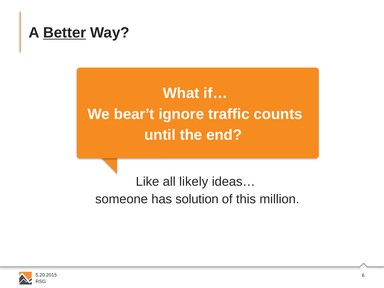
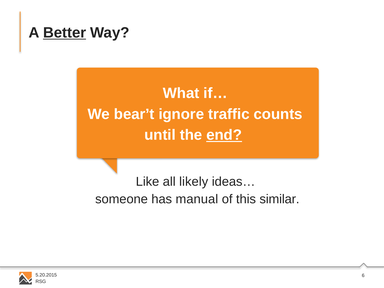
end underline: none -> present
solution: solution -> manual
million: million -> similar
